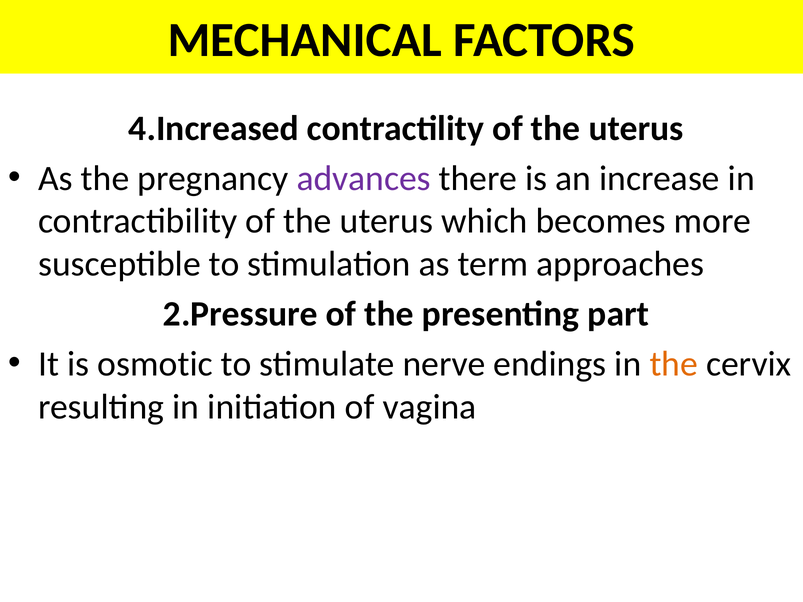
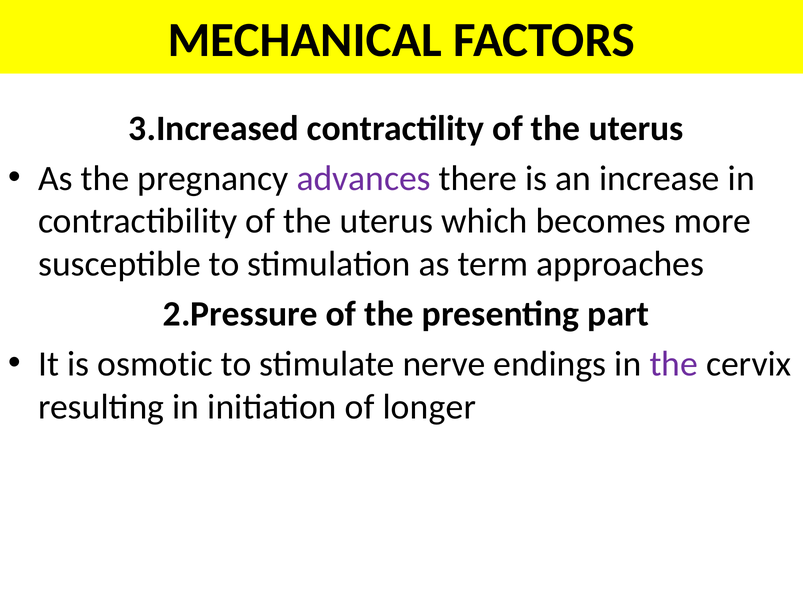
4.Increased: 4.Increased -> 3.Increased
the at (674, 364) colour: orange -> purple
vagina: vagina -> longer
